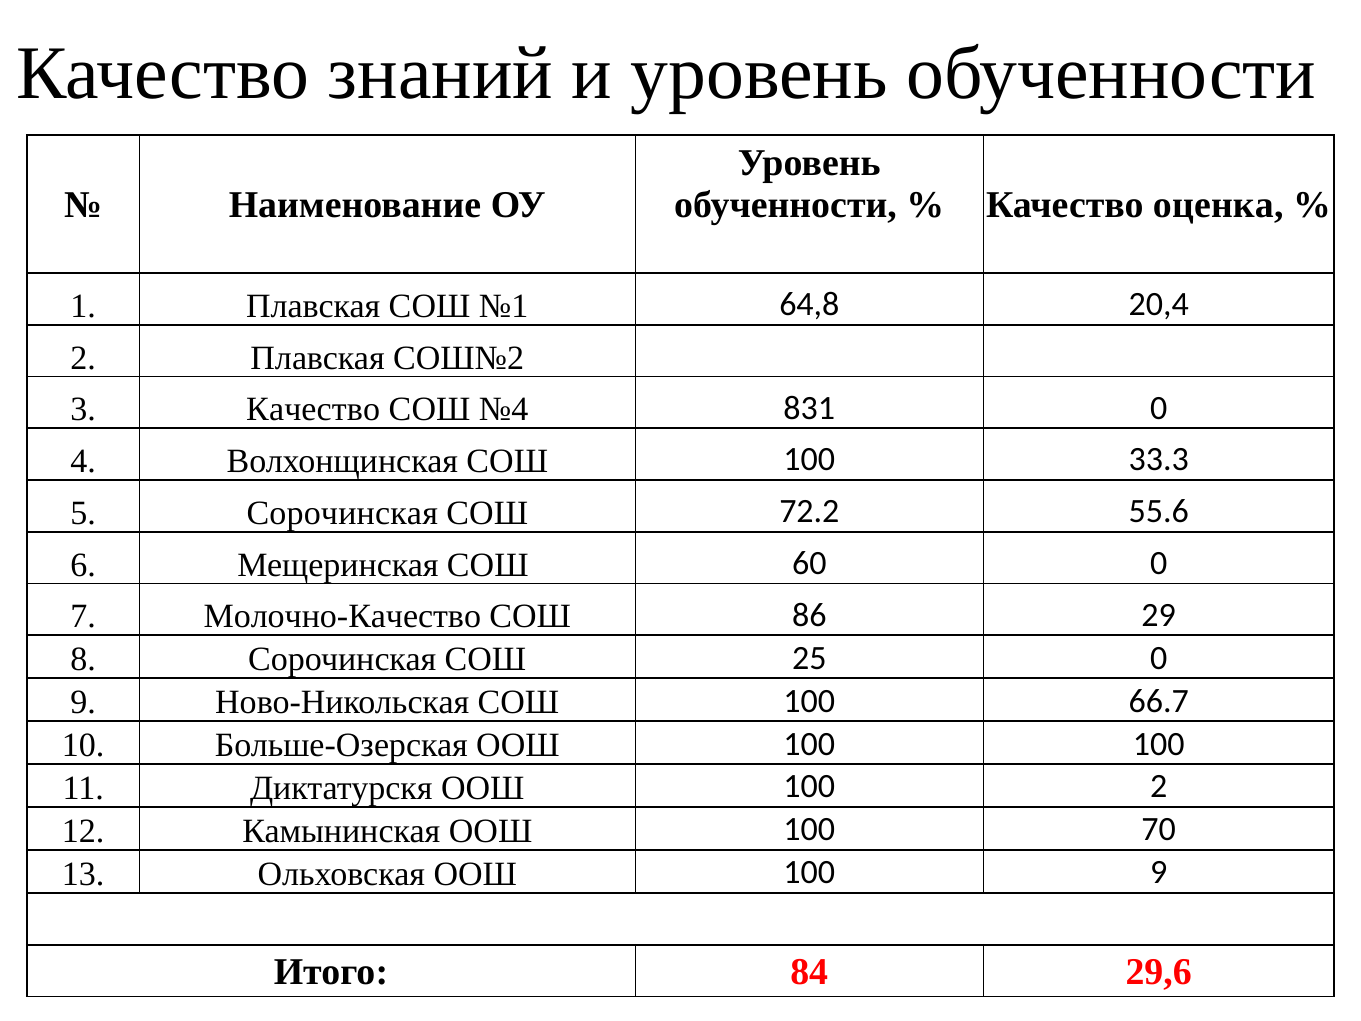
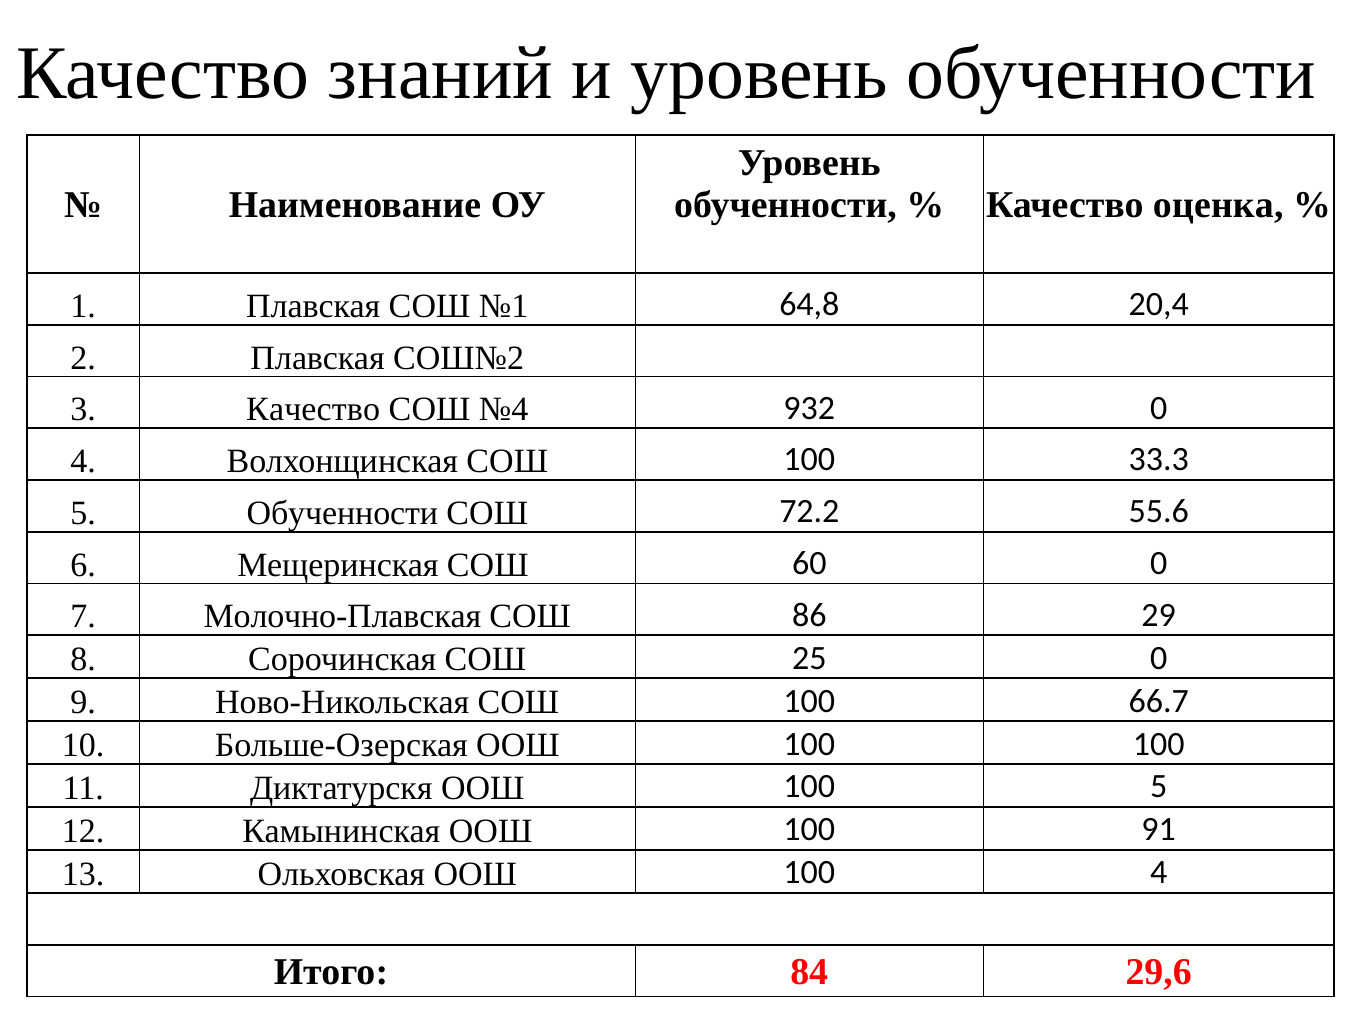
831: 831 -> 932
5 Сорочинская: Сорочинская -> Обученности
Молочно-Качество: Молочно-Качество -> Молочно-Плавская
100 2: 2 -> 5
70: 70 -> 91
100 9: 9 -> 4
